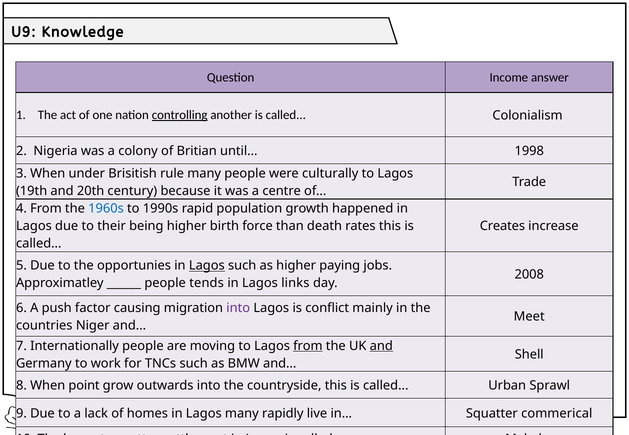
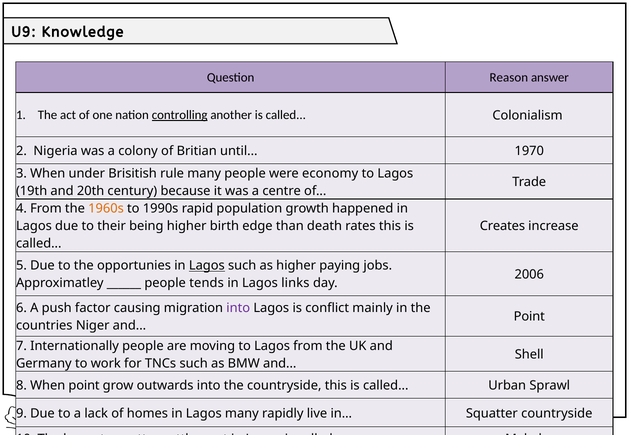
Income: Income -> Reason
1998: 1998 -> 1970
culturally: culturally -> economy
1960s colour: blue -> orange
force: force -> edge
2008: 2008 -> 2006
Meet at (529, 317): Meet -> Point
from at (308, 346) underline: present -> none
and at (381, 346) underline: present -> none
Squatter commerical: commerical -> countryside
